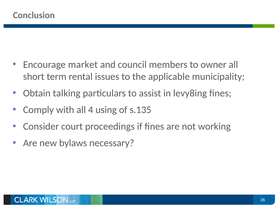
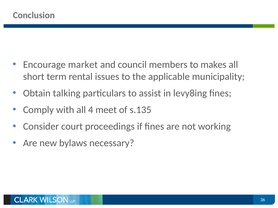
owner: owner -> makes
using: using -> meet
